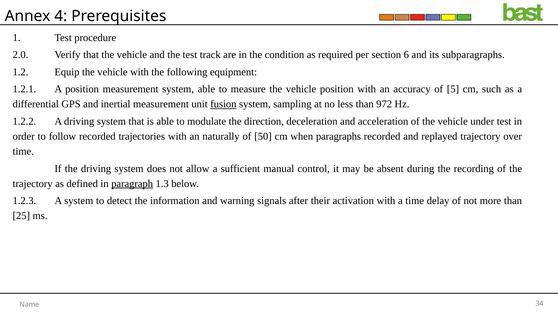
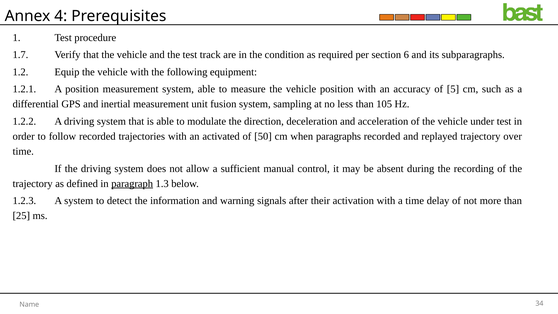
2.0: 2.0 -> 1.7
fusion underline: present -> none
972: 972 -> 105
naturally: naturally -> activated
